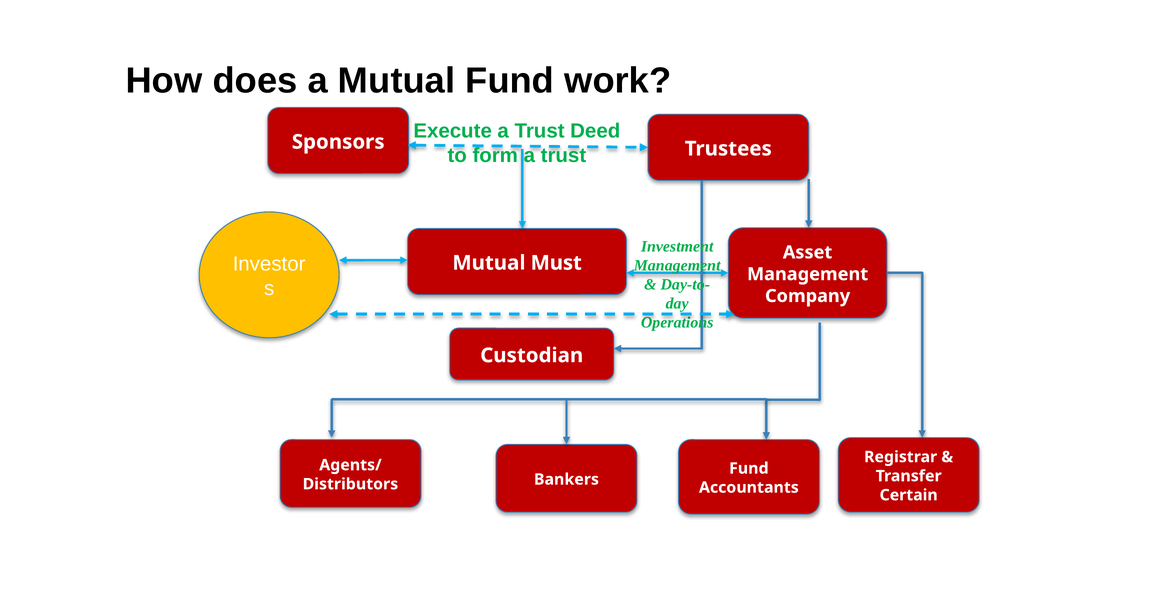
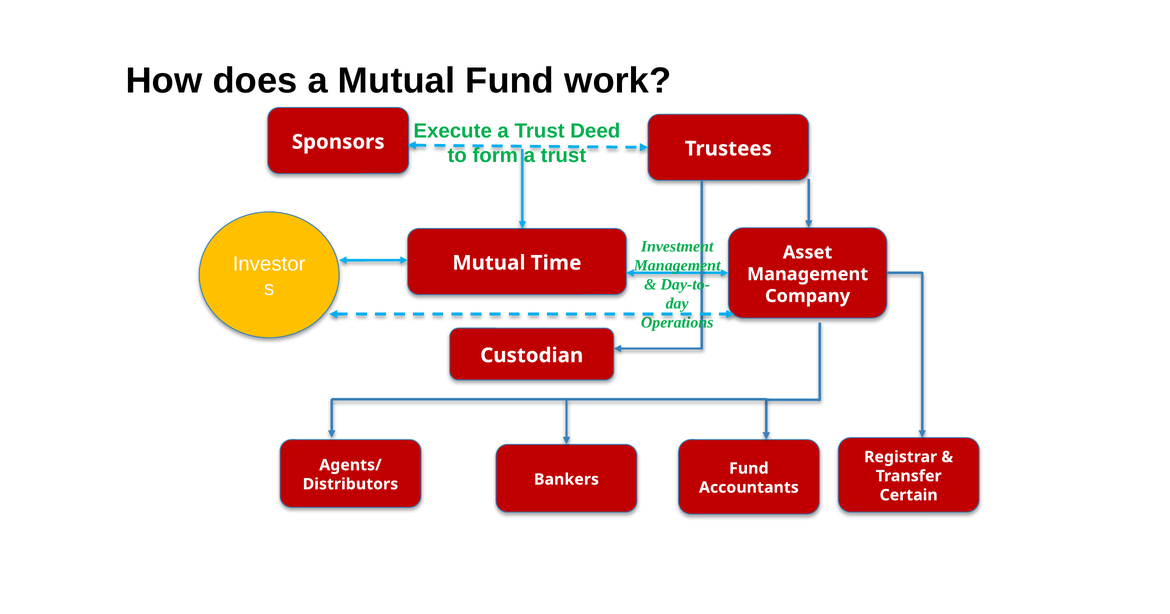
Must: Must -> Time
